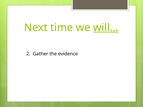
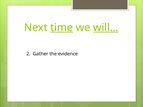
time underline: none -> present
